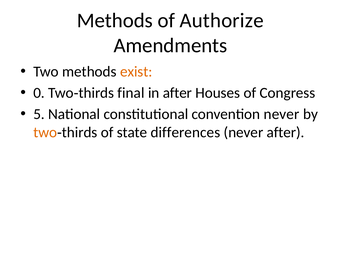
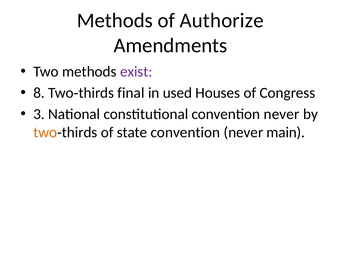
exist colour: orange -> purple
0: 0 -> 8
in after: after -> used
5: 5 -> 3
state differences: differences -> convention
never after: after -> main
